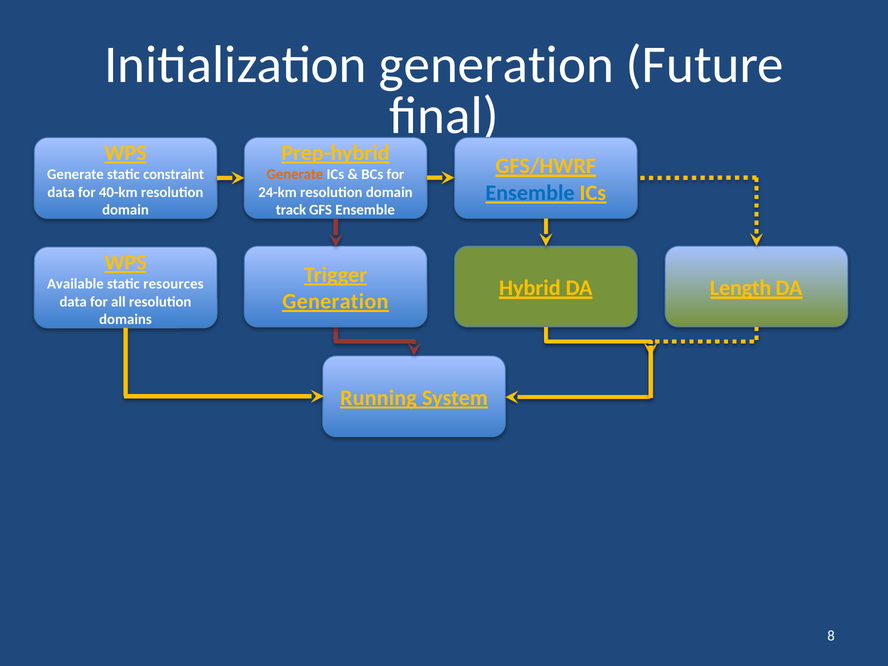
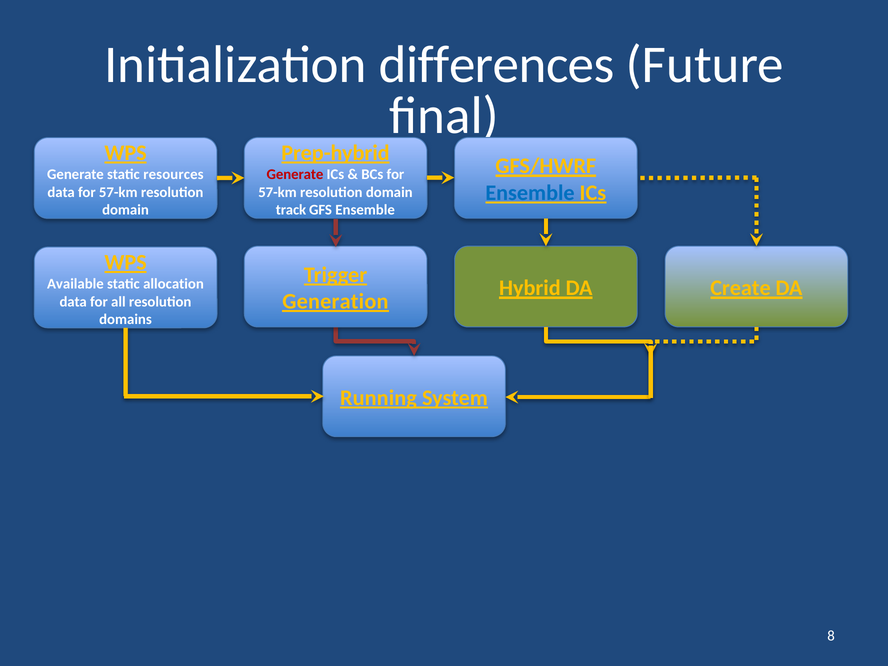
Initialization generation: generation -> differences
Generate at (295, 174) colour: orange -> red
constraint: constraint -> resources
24-km at (278, 192): 24-km -> 57-km
data for 40-km: 40-km -> 57-km
resources: resources -> allocation
Length: Length -> Create
